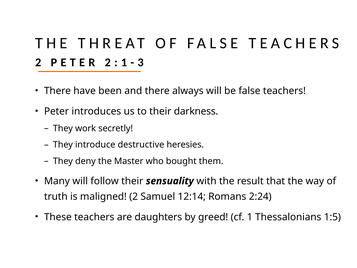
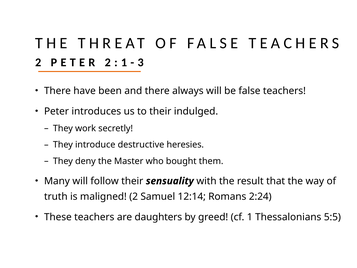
darkness: darkness -> indulged
1:5: 1:5 -> 5:5
